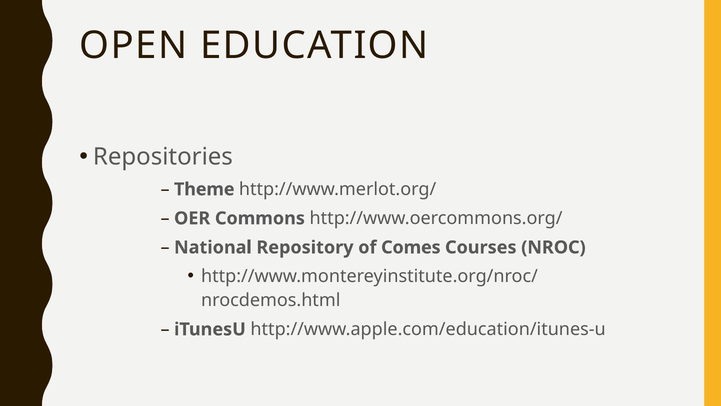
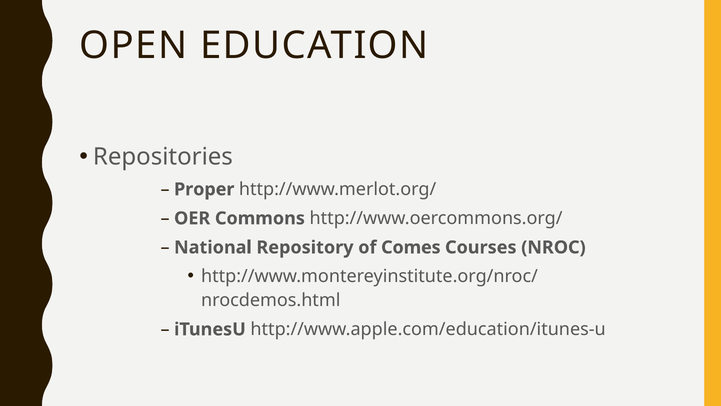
Theme: Theme -> Proper
